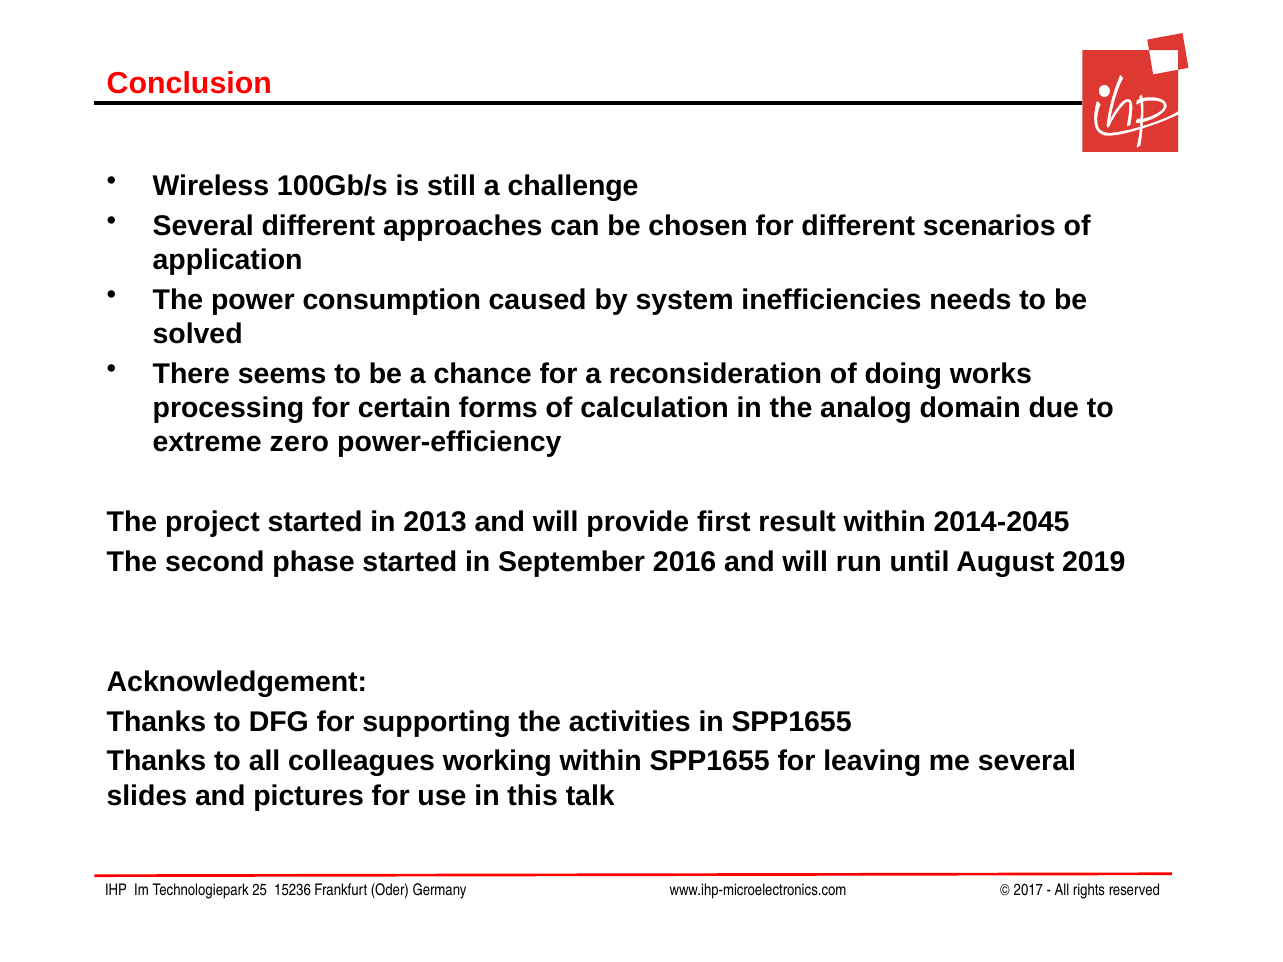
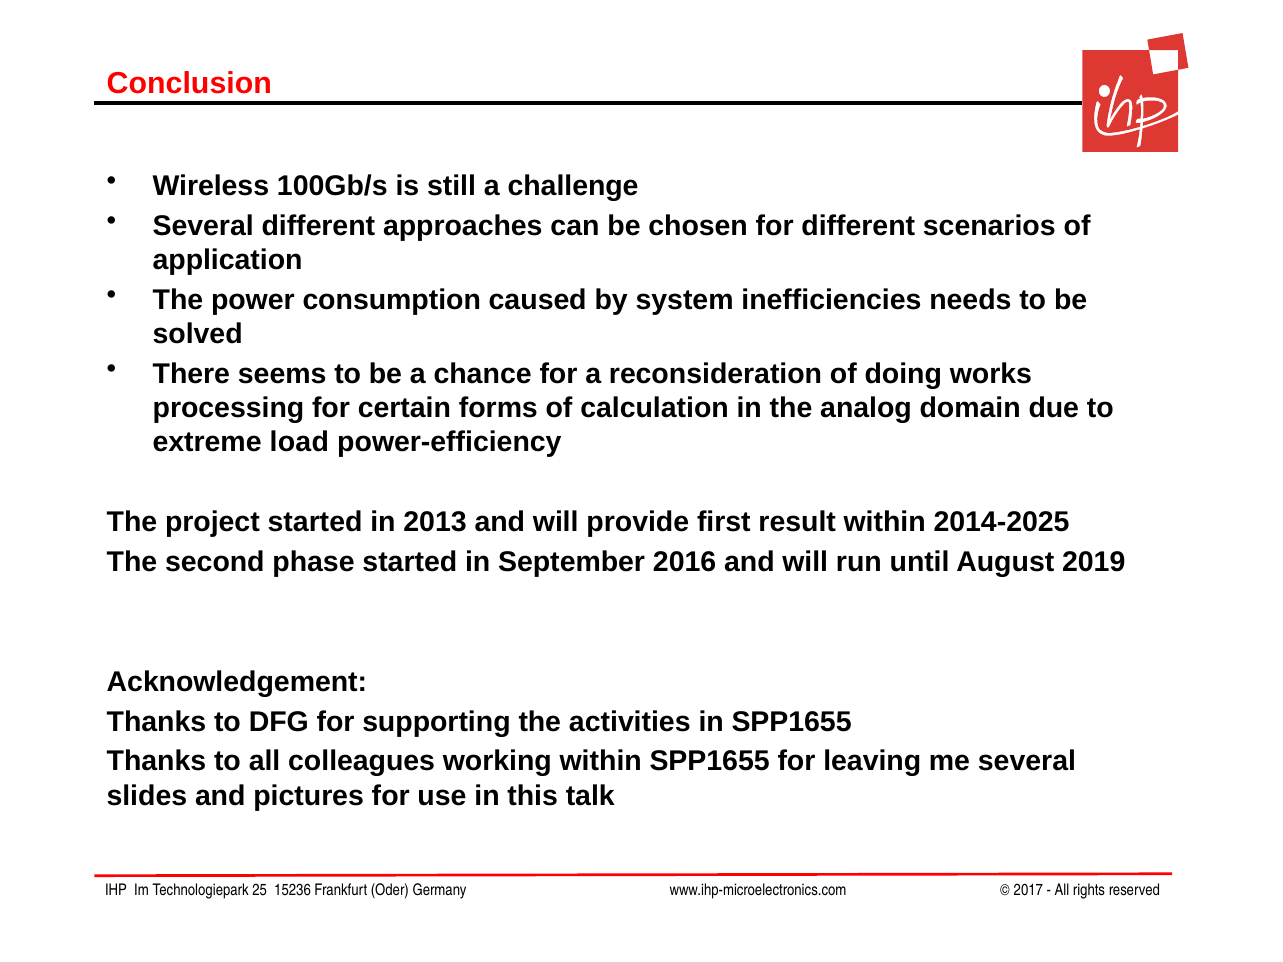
zero: zero -> load
2014-2045: 2014-2045 -> 2014-2025
